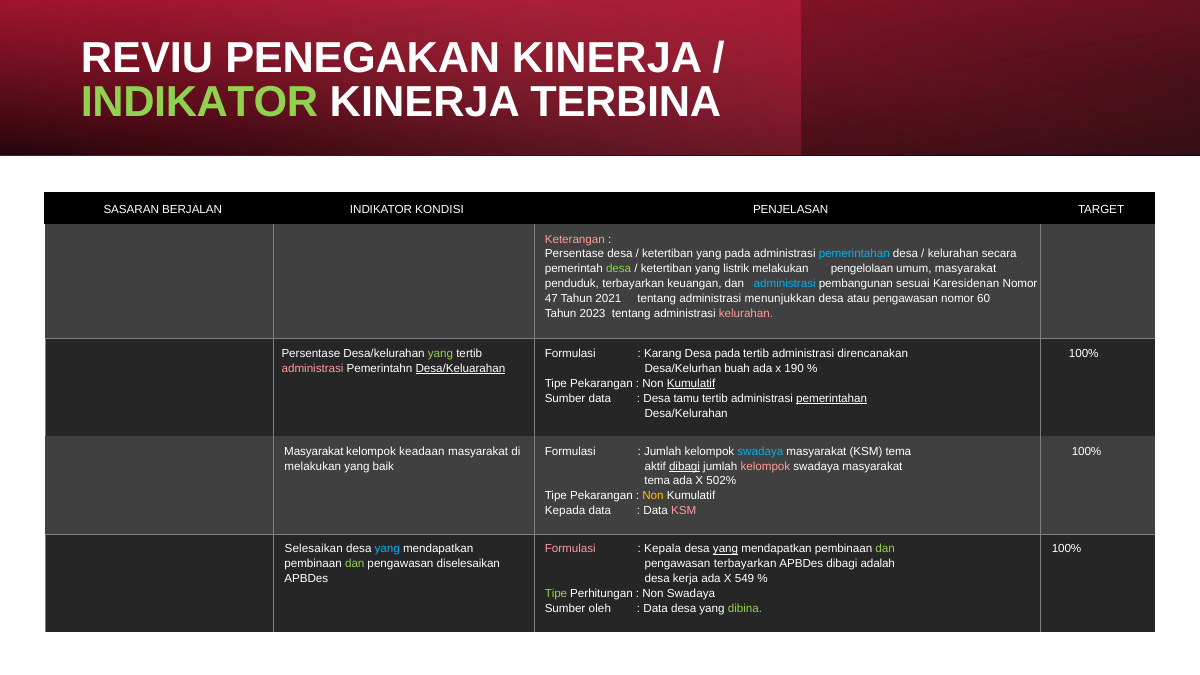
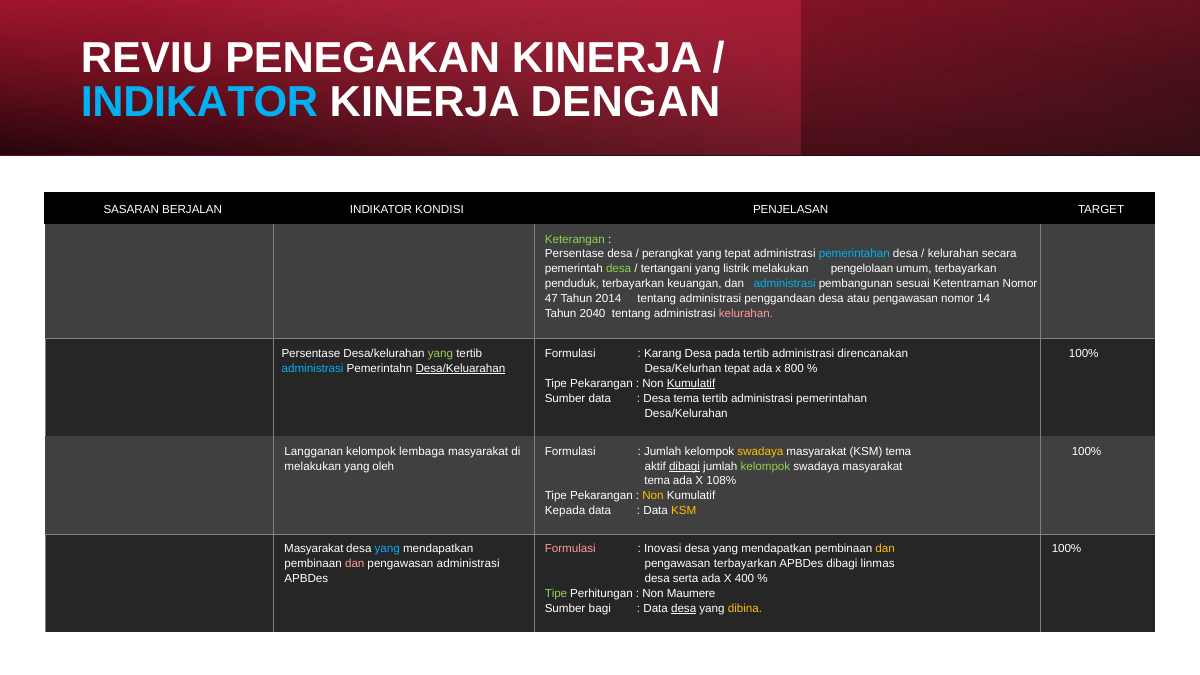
INDIKATOR at (199, 102) colour: light green -> light blue
TERBINA: TERBINA -> DENGAN
Keterangan colour: pink -> light green
ketertiban at (668, 254): ketertiban -> perangkat
yang pada: pada -> tepat
ketertiban at (666, 269): ketertiban -> tertangani
umum masyarakat: masyarakat -> terbayarkan
Karesidenan: Karesidenan -> Ketentraman
2021: 2021 -> 2014
menunjukkan: menunjukkan -> penggandaan
60: 60 -> 14
2023: 2023 -> 2040
administrasi at (313, 369) colour: pink -> light blue
Desa/Kelurhan buah: buah -> tepat
190: 190 -> 800
Desa tamu: tamu -> tema
pemerintahan at (832, 398) underline: present -> none
Masyarakat at (314, 451): Masyarakat -> Langganan
keadaan: keadaan -> lembaga
swadaya at (760, 451) colour: light blue -> yellow
baik: baik -> oleh
kelompok at (765, 466) colour: pink -> light green
502%: 502% -> 108%
KSM at (684, 511) colour: pink -> yellow
Selesaikan at (314, 549): Selesaikan -> Masyarakat
Kepala: Kepala -> Inovasi
yang at (726, 549) underline: present -> none
dan at (885, 549) colour: light green -> yellow
dan at (355, 564) colour: light green -> pink
pengawasan diselesaikan: diselesaikan -> administrasi
adalah: adalah -> linmas
kerja: kerja -> serta
549: 549 -> 400
Non Swadaya: Swadaya -> Maumere
oleh: oleh -> bagi
desa at (684, 609) underline: none -> present
dibina colour: light green -> yellow
